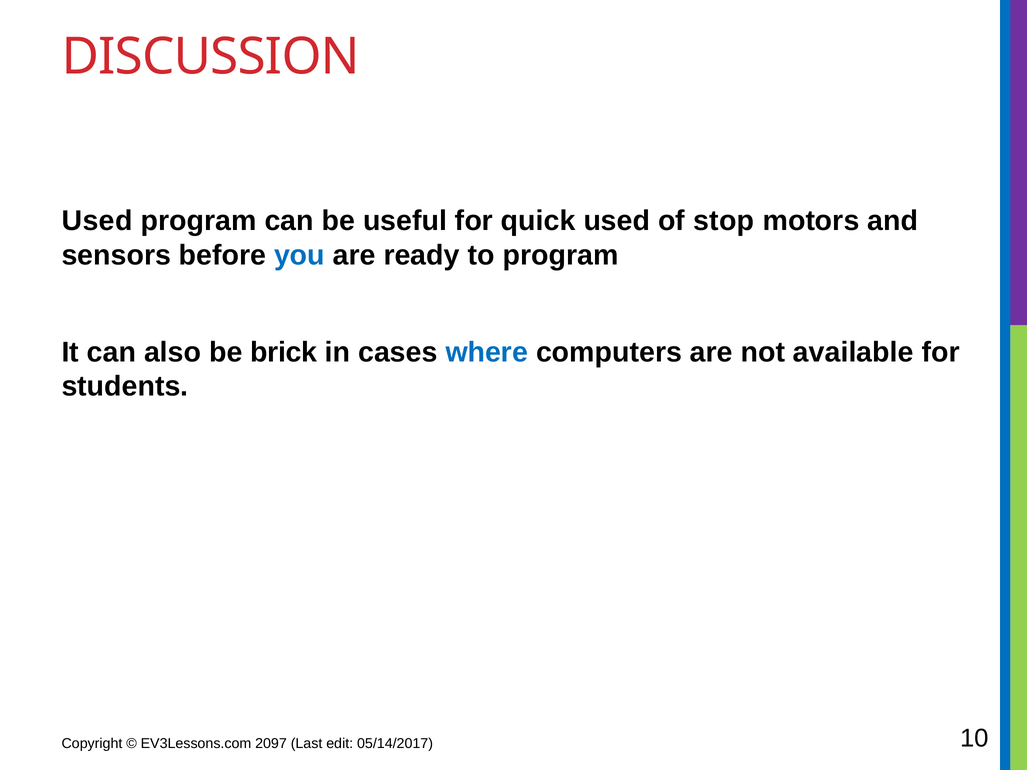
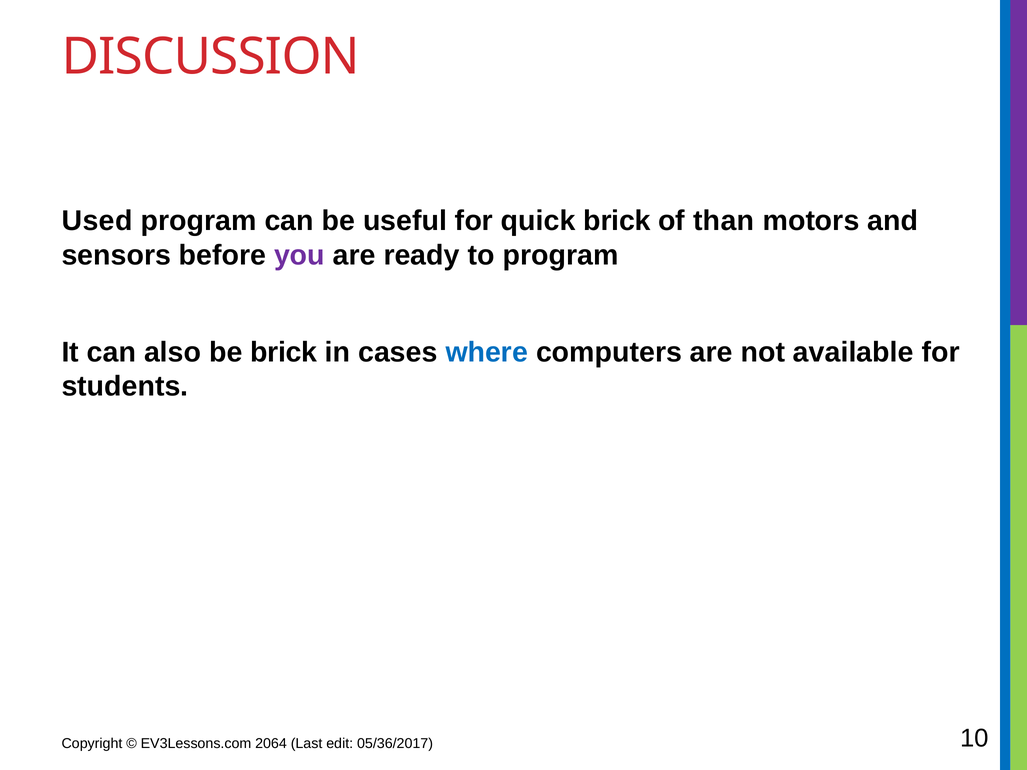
quick used: used -> brick
stop: stop -> than
you colour: blue -> purple
2097: 2097 -> 2064
05/14/2017: 05/14/2017 -> 05/36/2017
